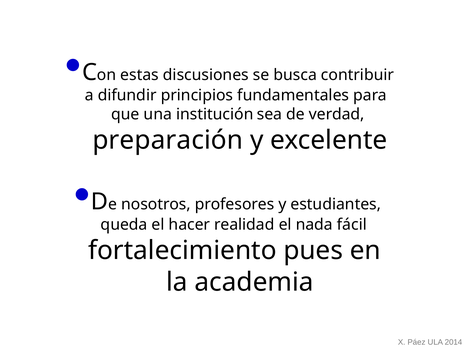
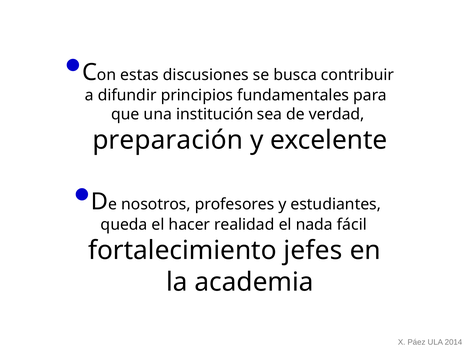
pues: pues -> jefes
